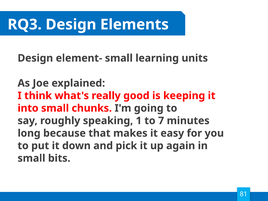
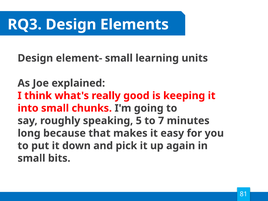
1: 1 -> 5
